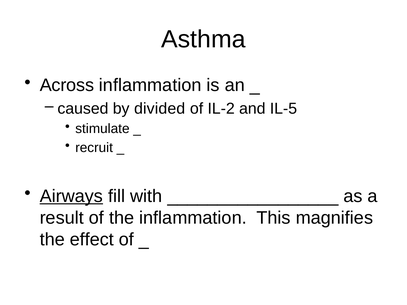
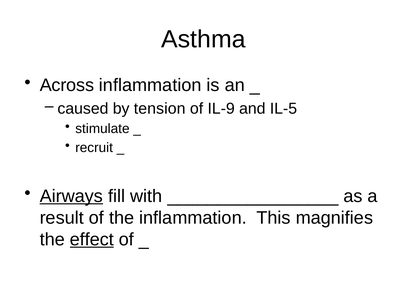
divided: divided -> tension
IL-2: IL-2 -> IL-9
effect underline: none -> present
